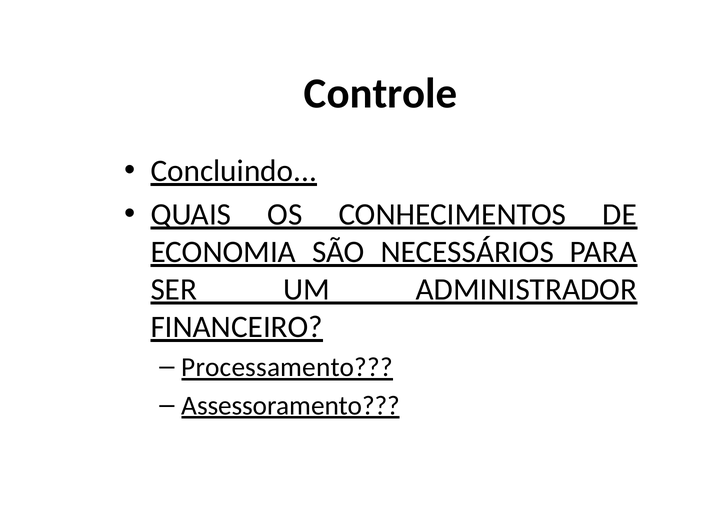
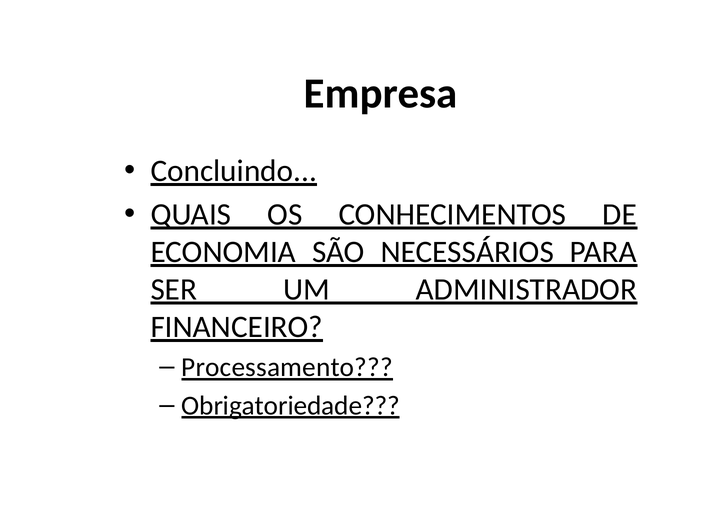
Controle: Controle -> Empresa
Assessoramento: Assessoramento -> Obrigatoriedade
